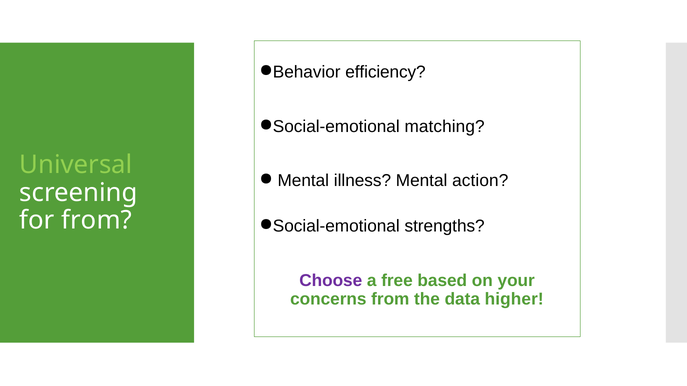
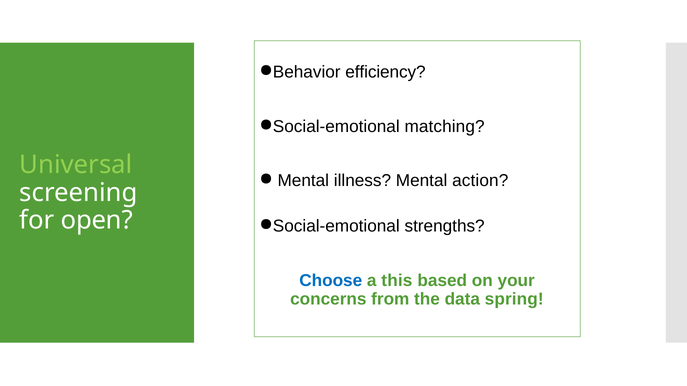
for from: from -> open
Choose colour: purple -> blue
free: free -> this
higher: higher -> spring
